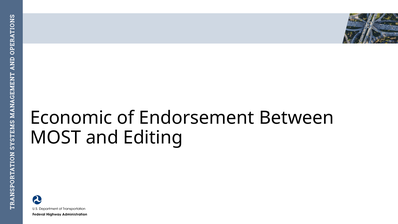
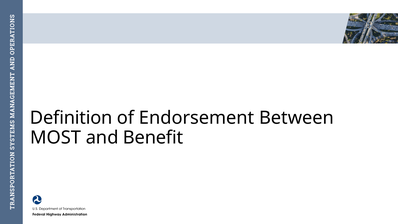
Economic: Economic -> Definition
Editing: Editing -> Benefit
